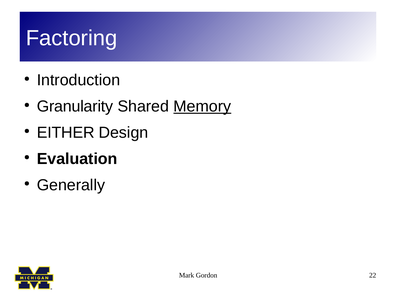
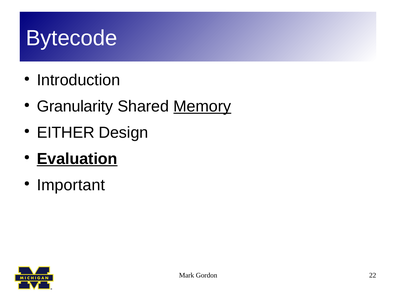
Factoring: Factoring -> Bytecode
Evaluation underline: none -> present
Generally: Generally -> Important
